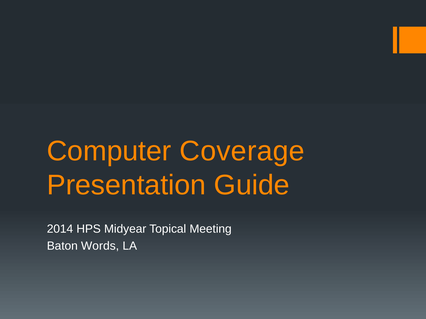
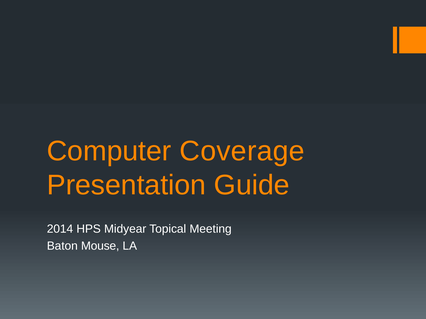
Words: Words -> Mouse
